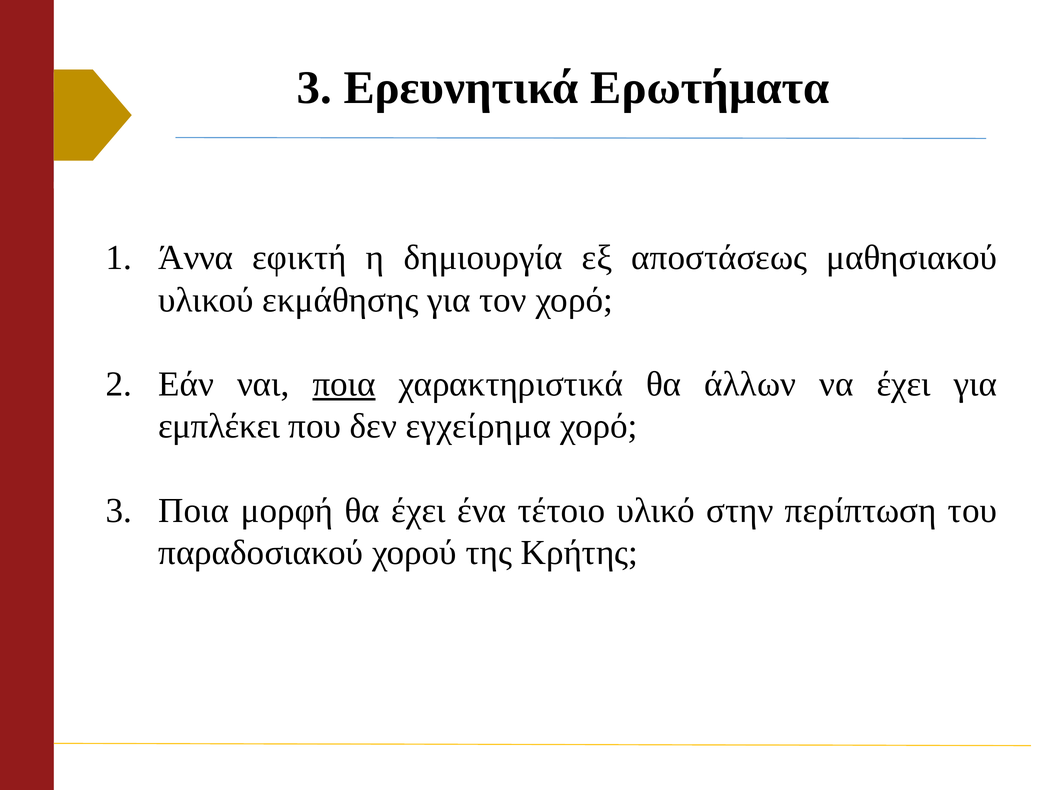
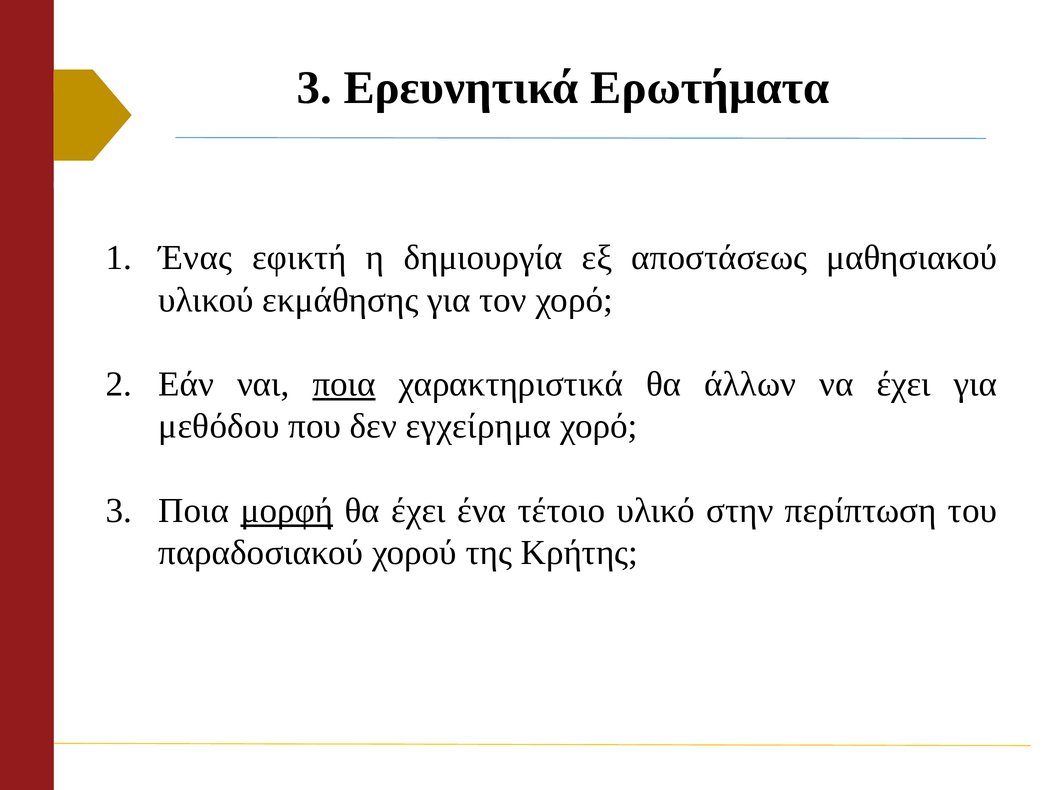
Άννα: Άννα -> Ένας
εμπλέκει: εμπλέκει -> μεθόδου
μορφή underline: none -> present
